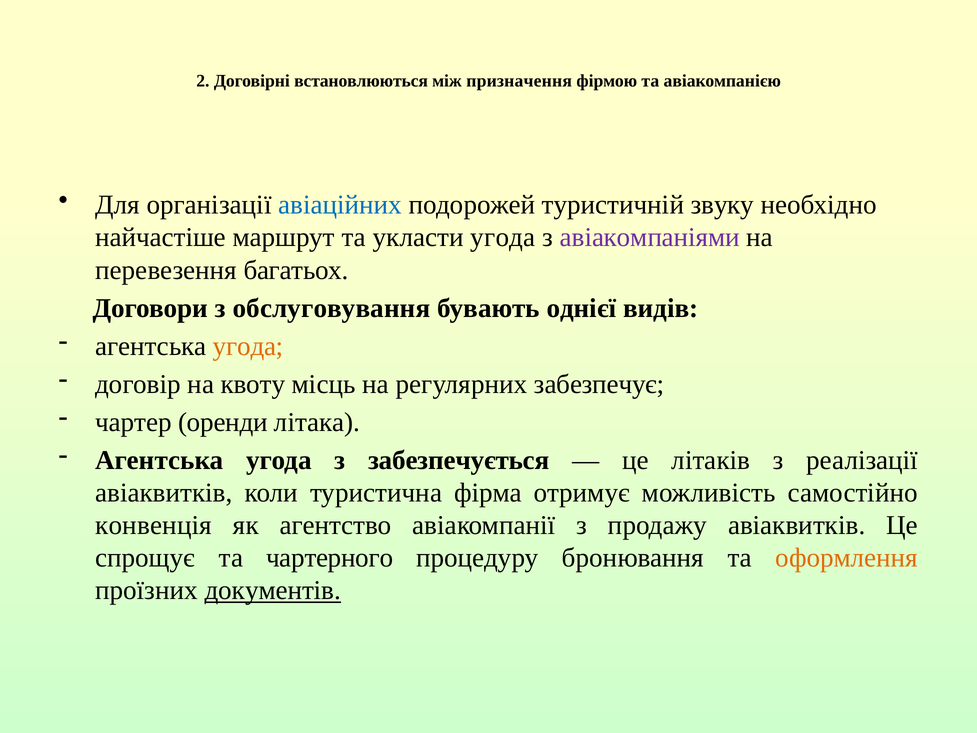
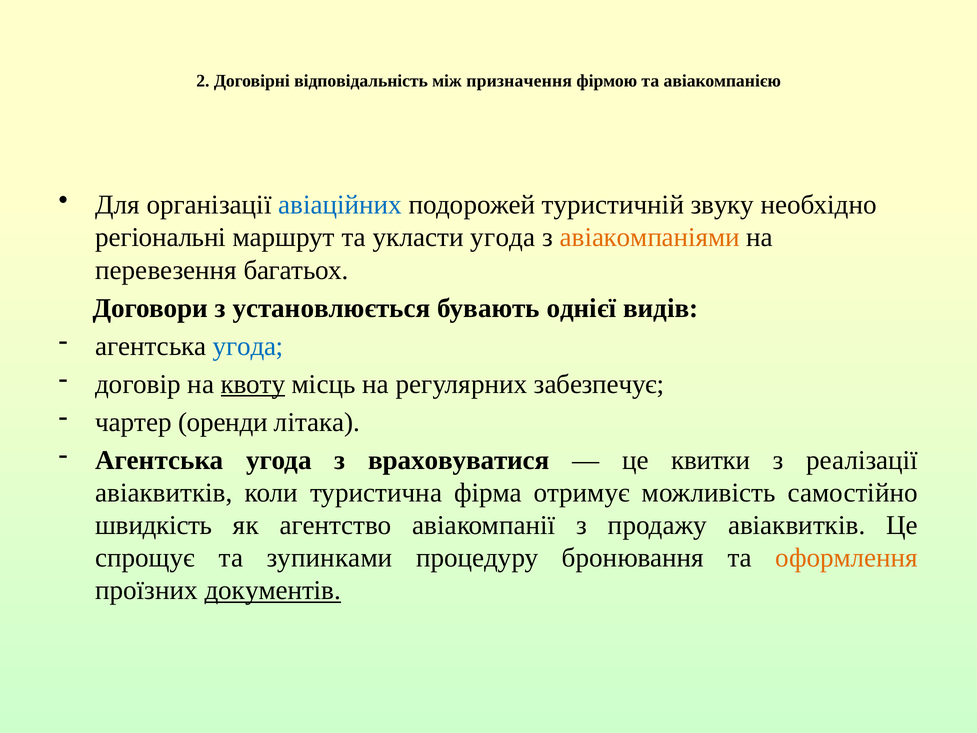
встановлюються: встановлюються -> відповідальність
найчастіше: найчастіше -> регіональні
авіакомпаніями colour: purple -> orange
обслуговування: обслуговування -> установлюється
угода at (248, 346) colour: orange -> blue
квоту underline: none -> present
забезпечується: забезпечується -> враховуватися
літаків: літаків -> квитки
конвенція: конвенція -> швидкість
чартерного: чартерного -> зупинками
